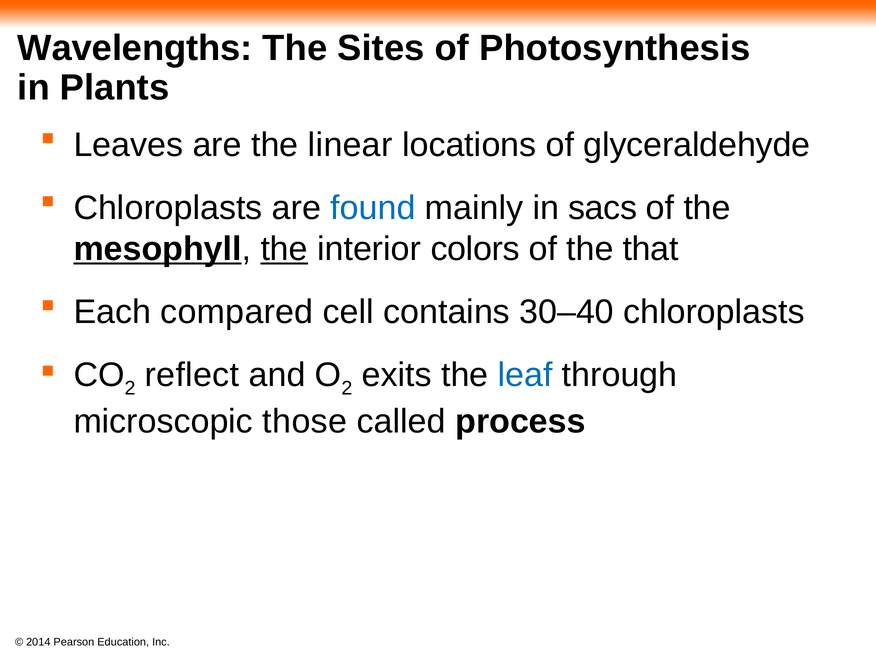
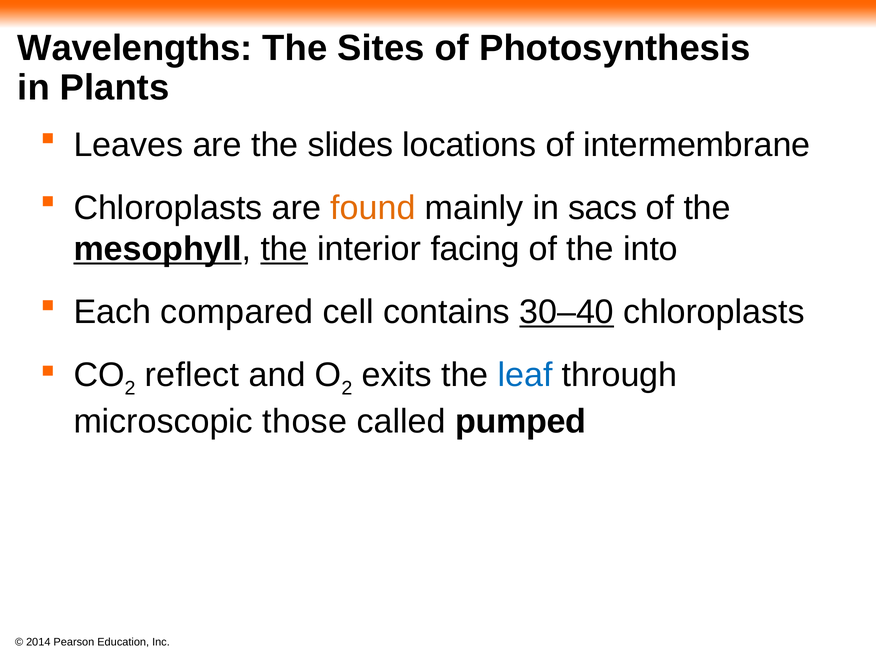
linear: linear -> slides
glyceraldehyde: glyceraldehyde -> intermembrane
found colour: blue -> orange
colors: colors -> facing
that: that -> into
30–40 underline: none -> present
process: process -> pumped
